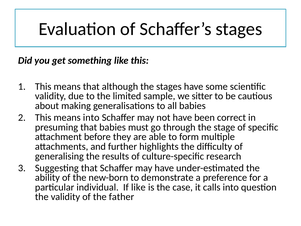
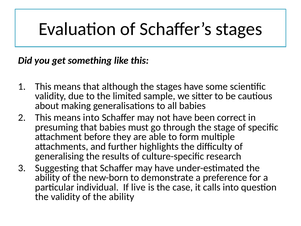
If like: like -> live
of the father: father -> ability
